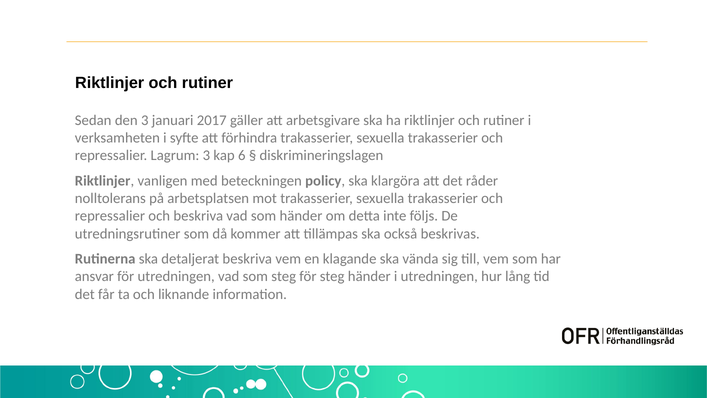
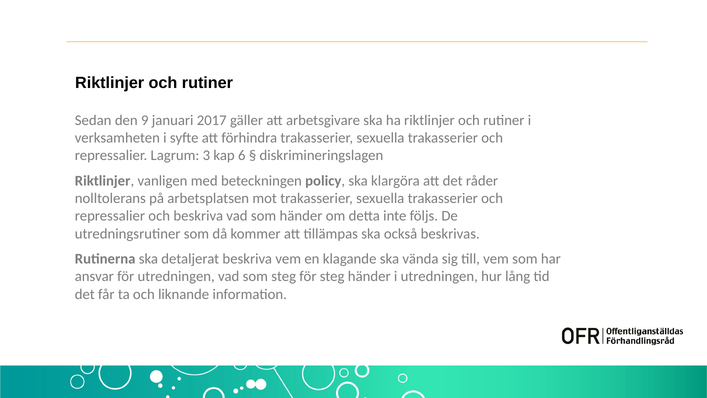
den 3: 3 -> 9
